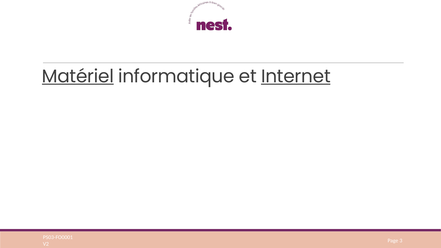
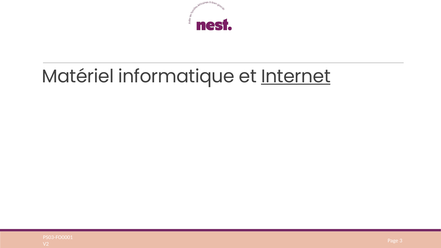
Matériel underline: present -> none
